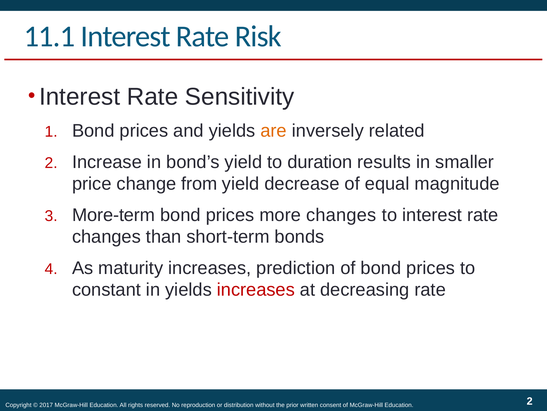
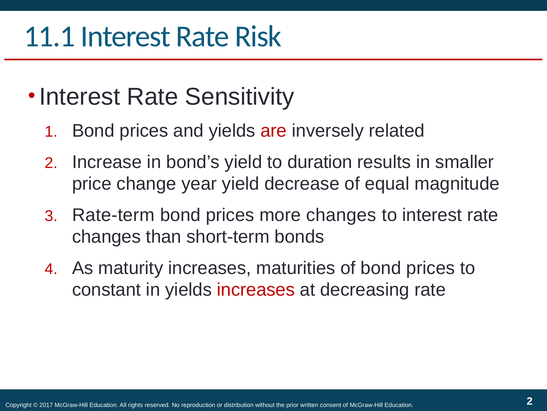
are colour: orange -> red
from: from -> year
More-term: More-term -> Rate-term
prediction: prediction -> maturities
